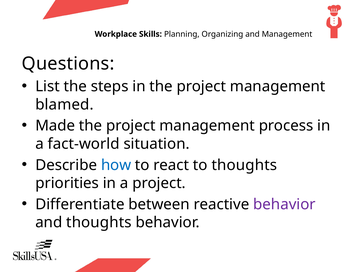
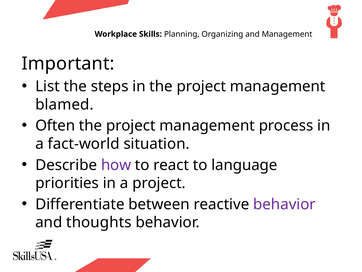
Questions: Questions -> Important
Made: Made -> Often
how colour: blue -> purple
to thoughts: thoughts -> language
